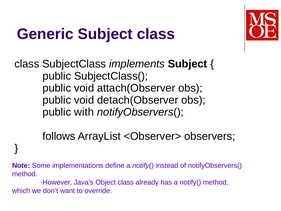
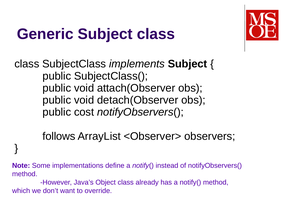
with: with -> cost
